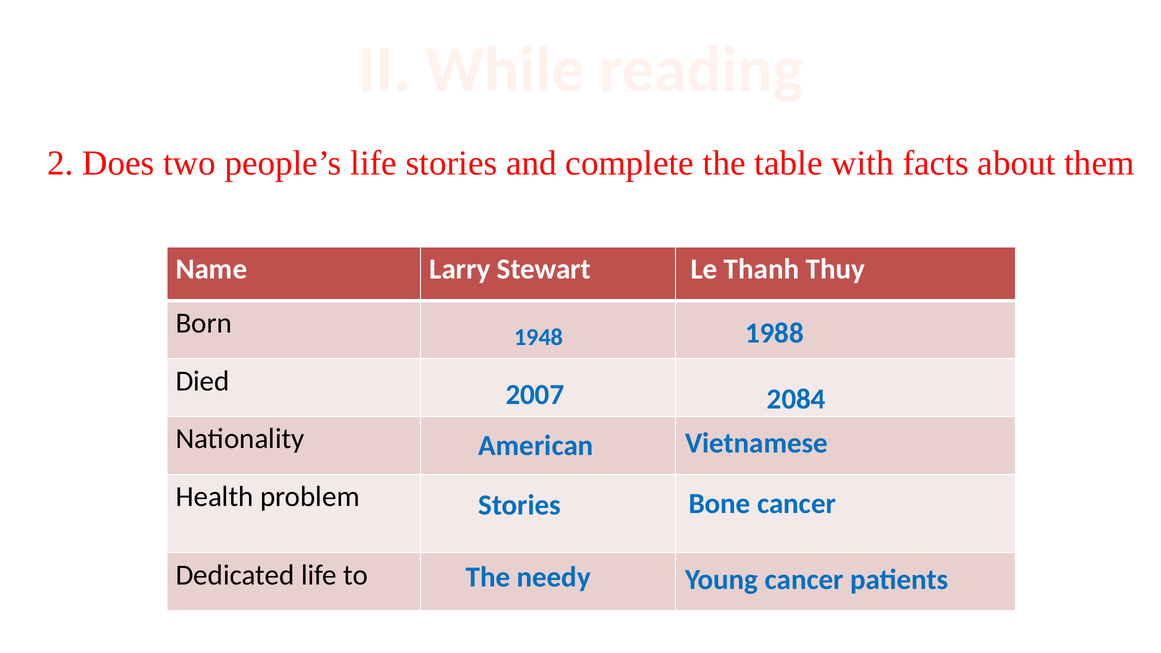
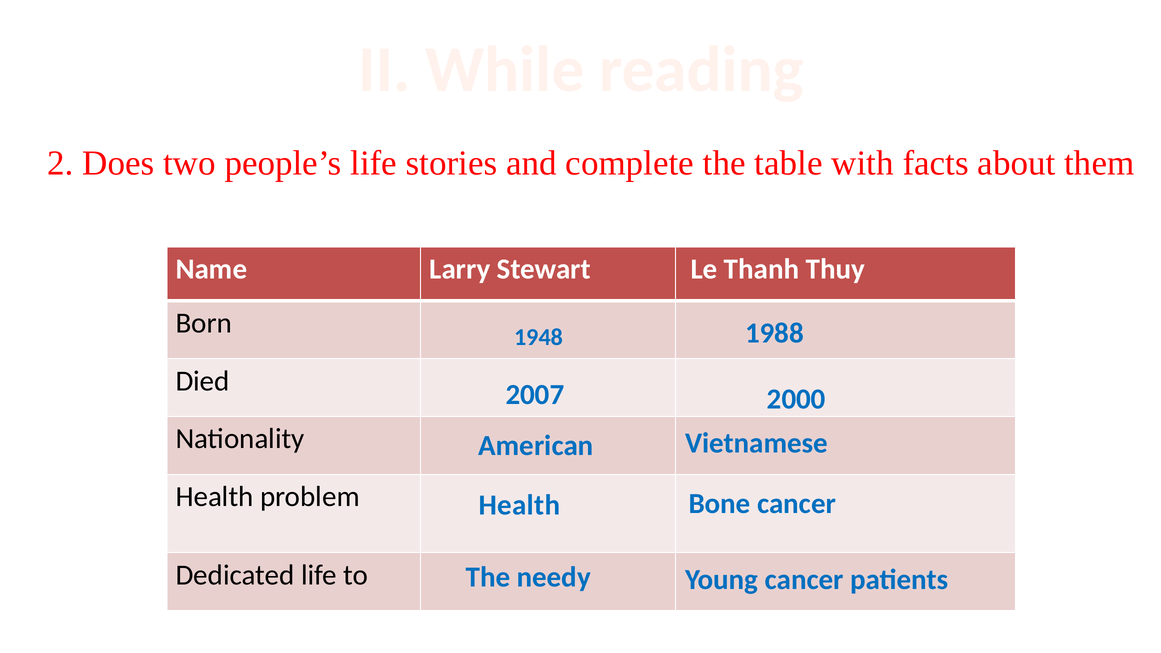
2084: 2084 -> 2000
Stories at (520, 505): Stories -> Health
